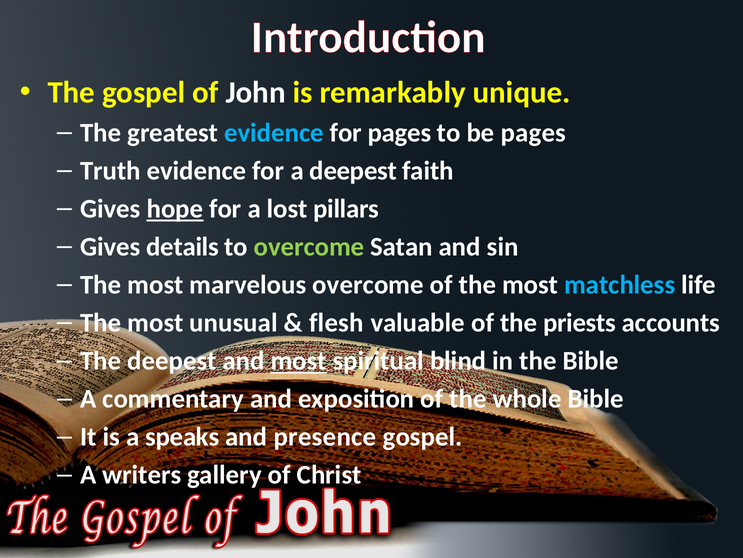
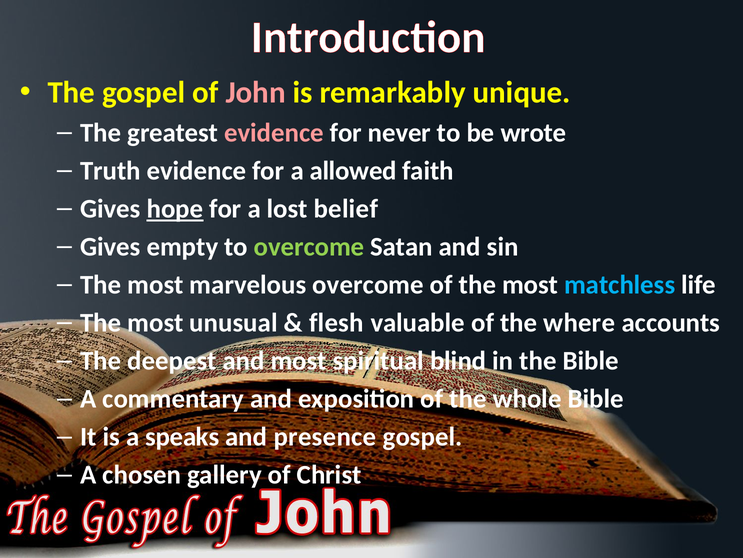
John colour: white -> pink
evidence at (274, 133) colour: light blue -> pink
for pages: pages -> never
be pages: pages -> wrote
a deepest: deepest -> allowed
pillars: pillars -> belief
details: details -> empty
priests: priests -> where
most at (299, 361) underline: present -> none
writers: writers -> chosen
